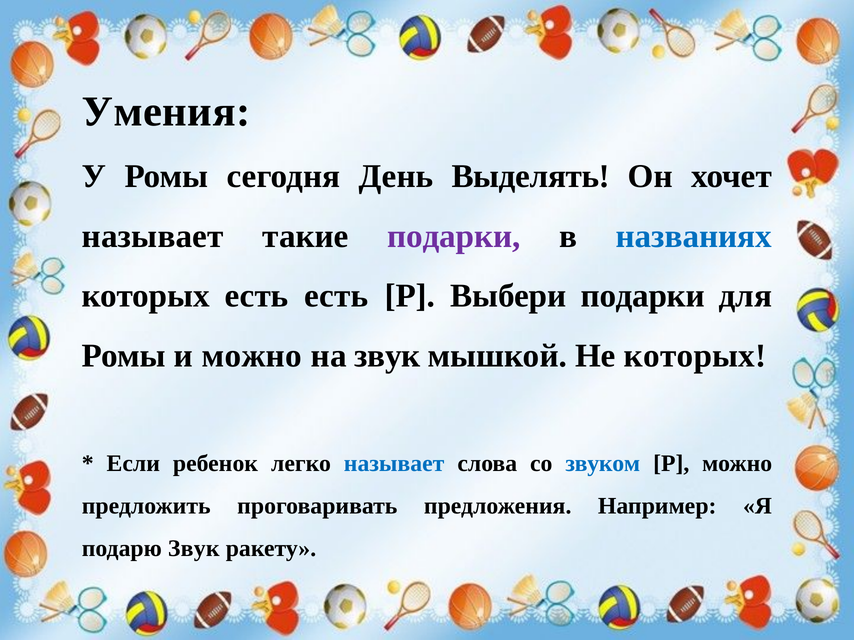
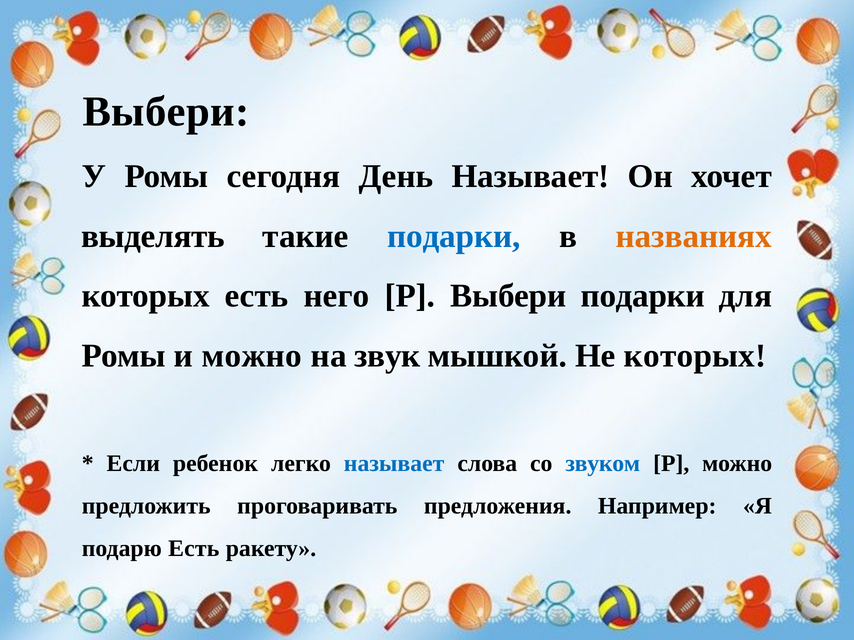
Умения at (166, 112): Умения -> Выбери
День Выделять: Выделять -> Называет
называет at (153, 236): называет -> выделять
подарки at (454, 236) colour: purple -> blue
названиях colour: blue -> orange
есть есть: есть -> него
подарю Звук: Звук -> Есть
